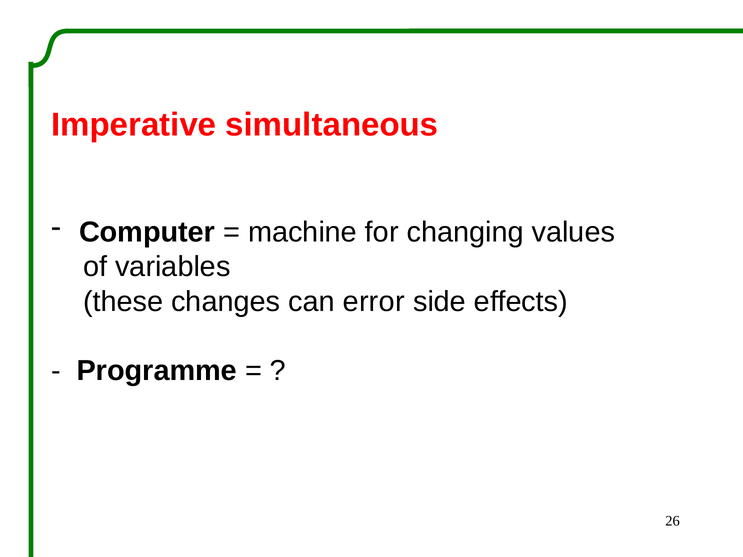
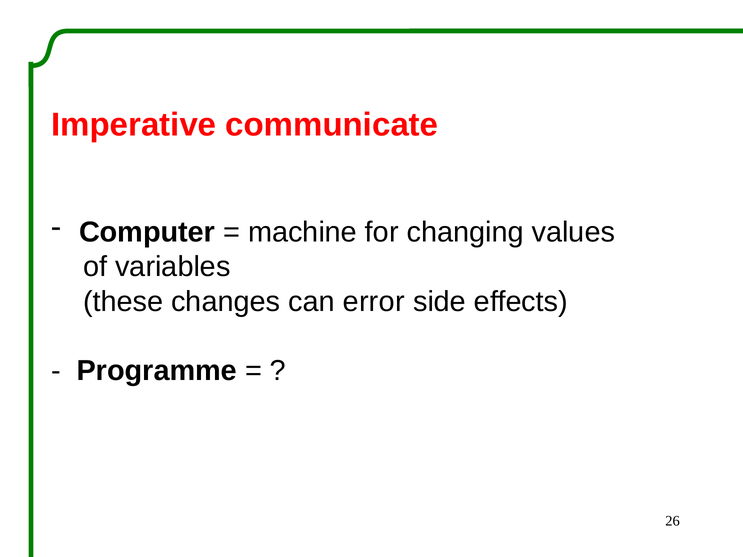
simultaneous: simultaneous -> communicate
